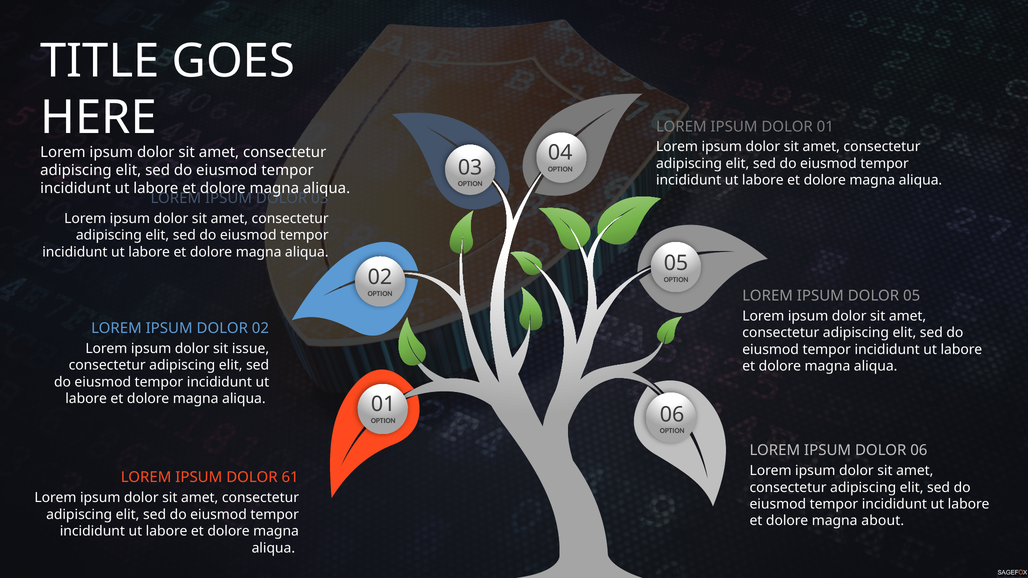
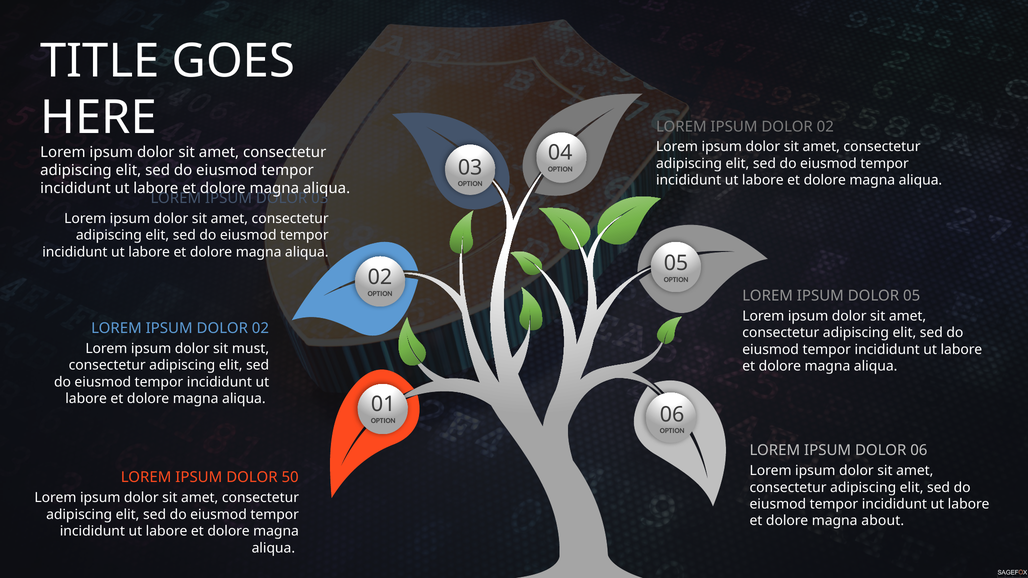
01 at (825, 127): 01 -> 02
issue: issue -> must
61: 61 -> 50
